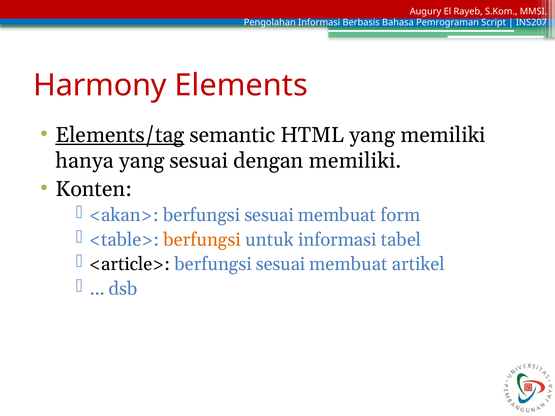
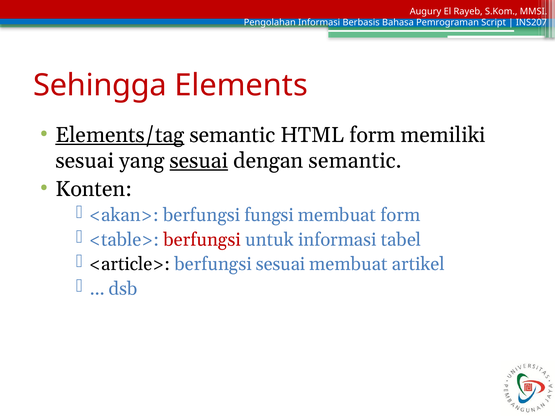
Harmony: Harmony -> Sehingga
HTML yang: yang -> form
hanya at (85, 161): hanya -> sesuai
sesuai at (199, 161) underline: none -> present
dengan memiliki: memiliki -> semantic
sesuai at (269, 215): sesuai -> fungsi
berfungsi at (202, 240) colour: orange -> red
